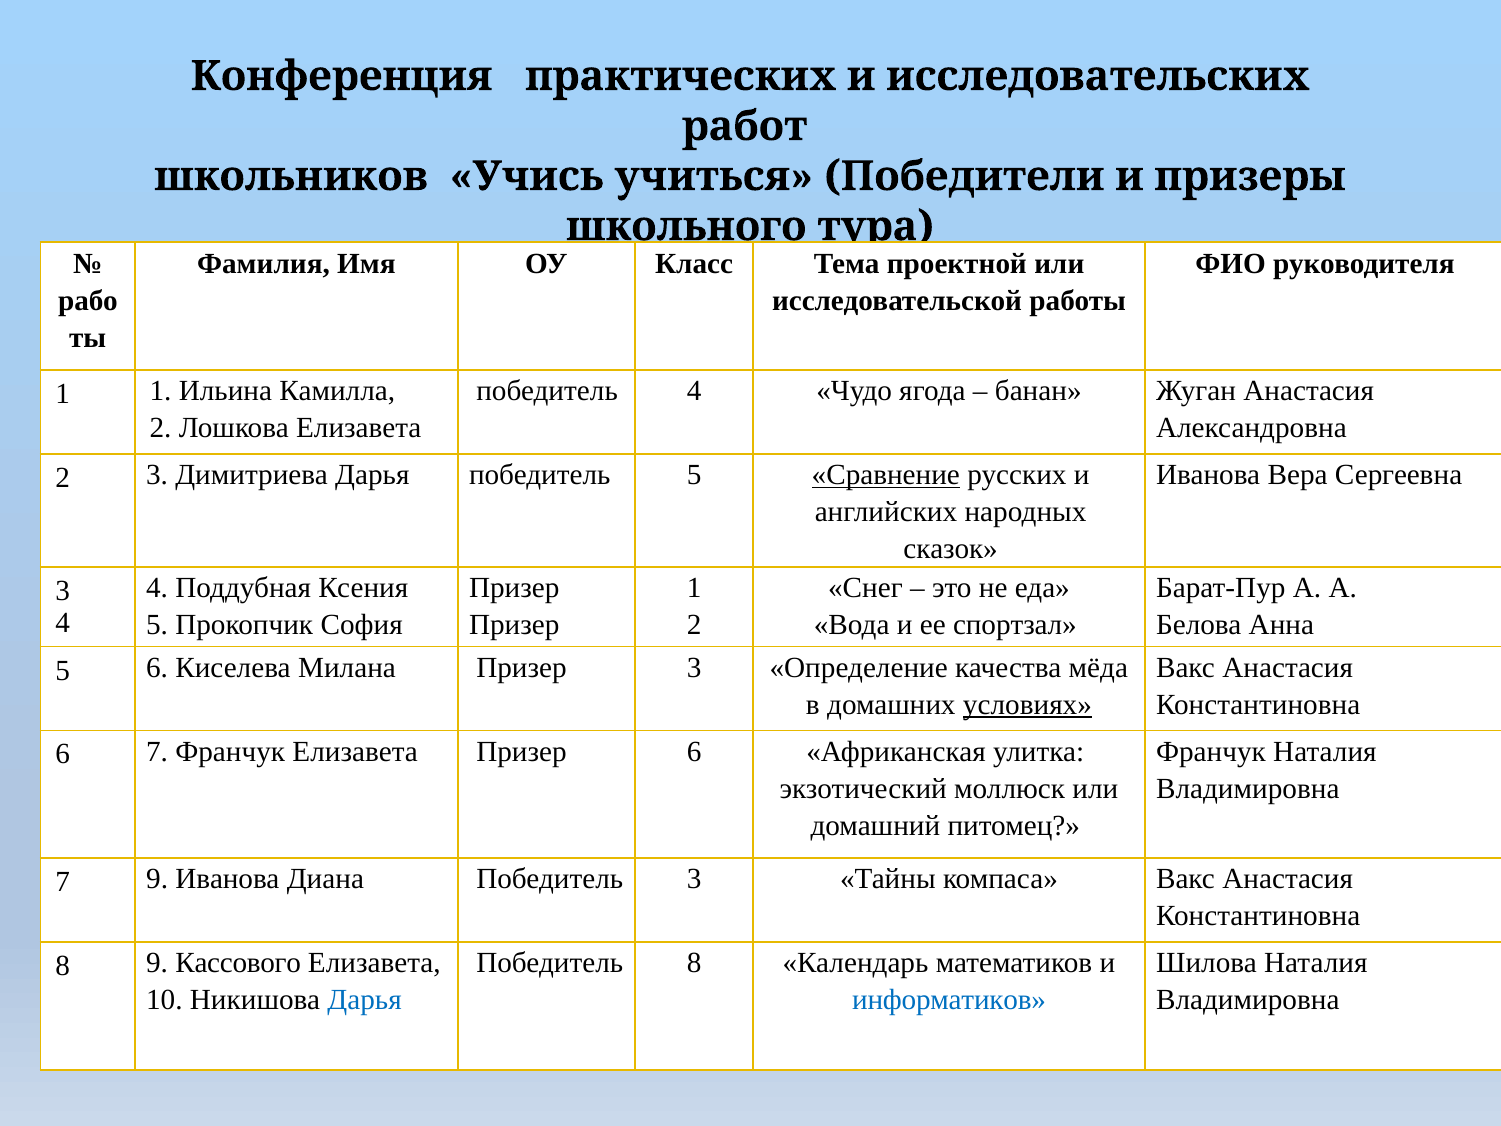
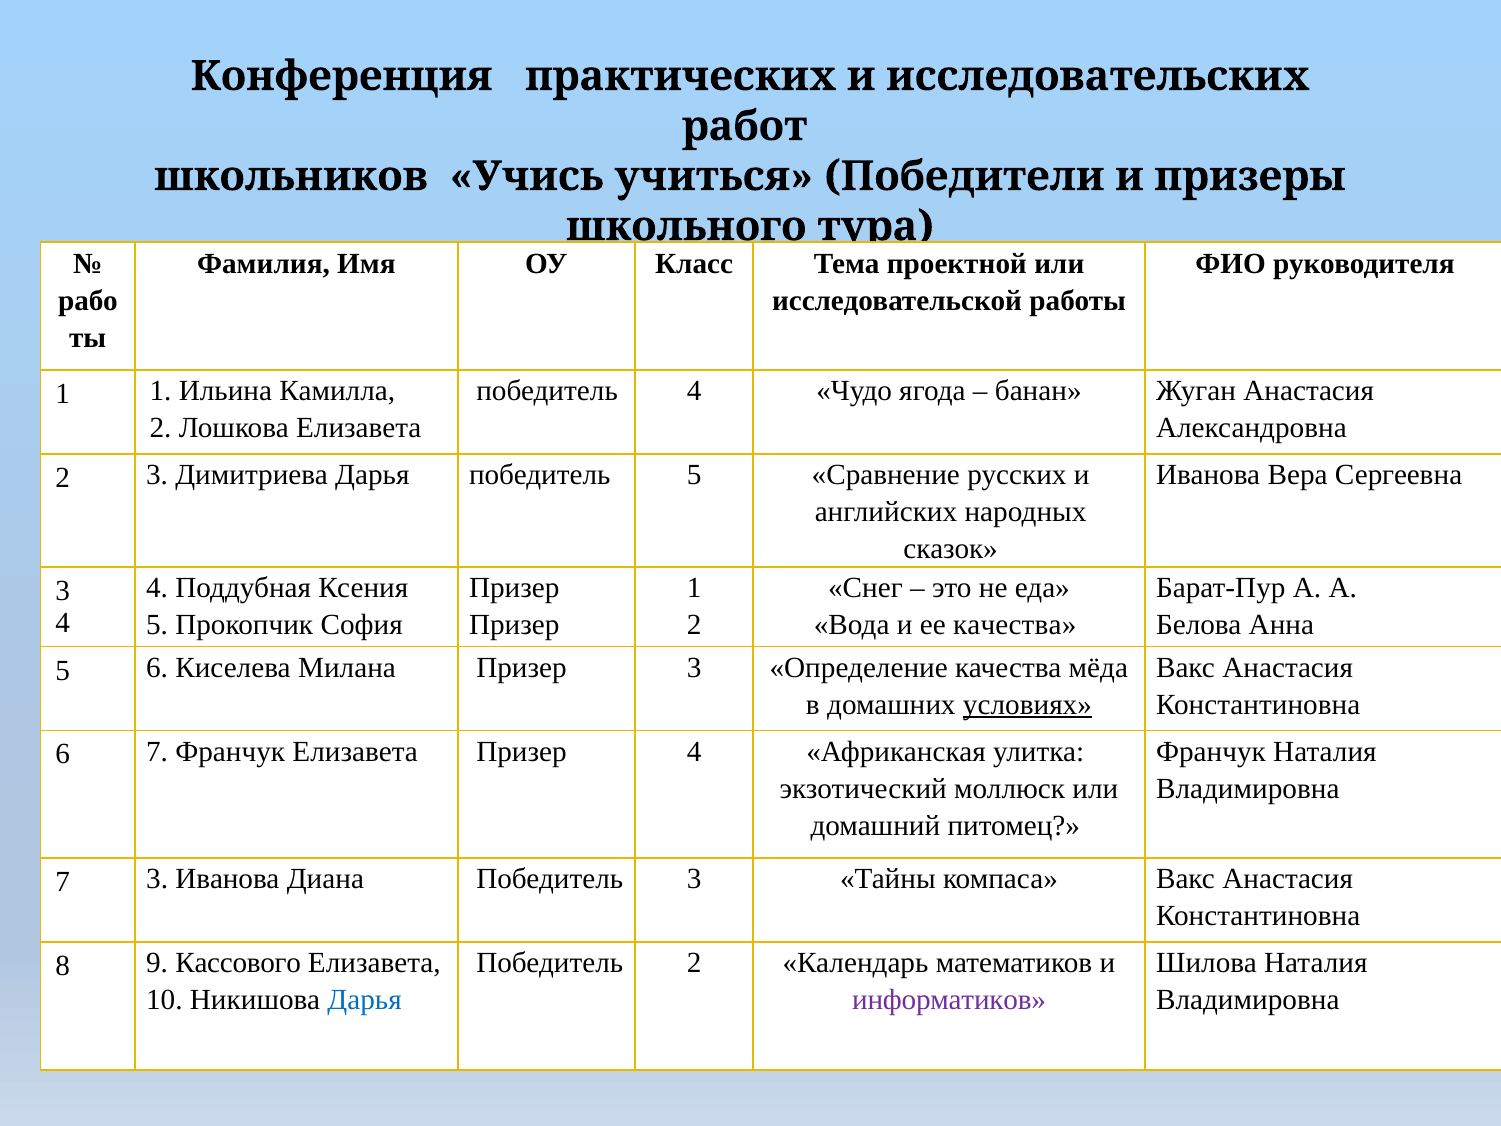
Сравнение underline: present -> none
ее спортзал: спортзал -> качества
Призер 6: 6 -> 4
7 9: 9 -> 3
Победитель 8: 8 -> 2
информатиков colour: blue -> purple
